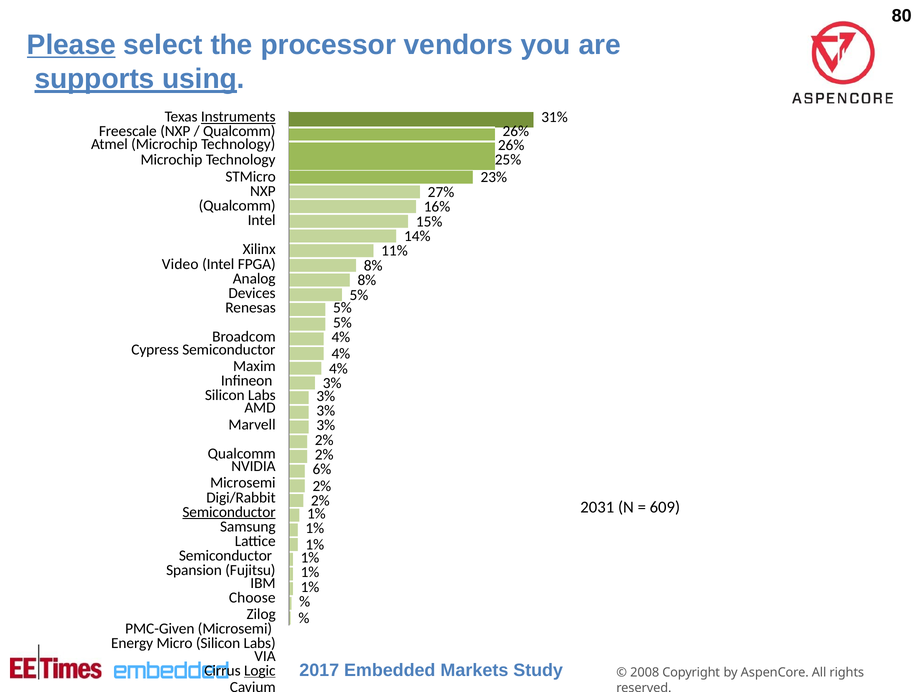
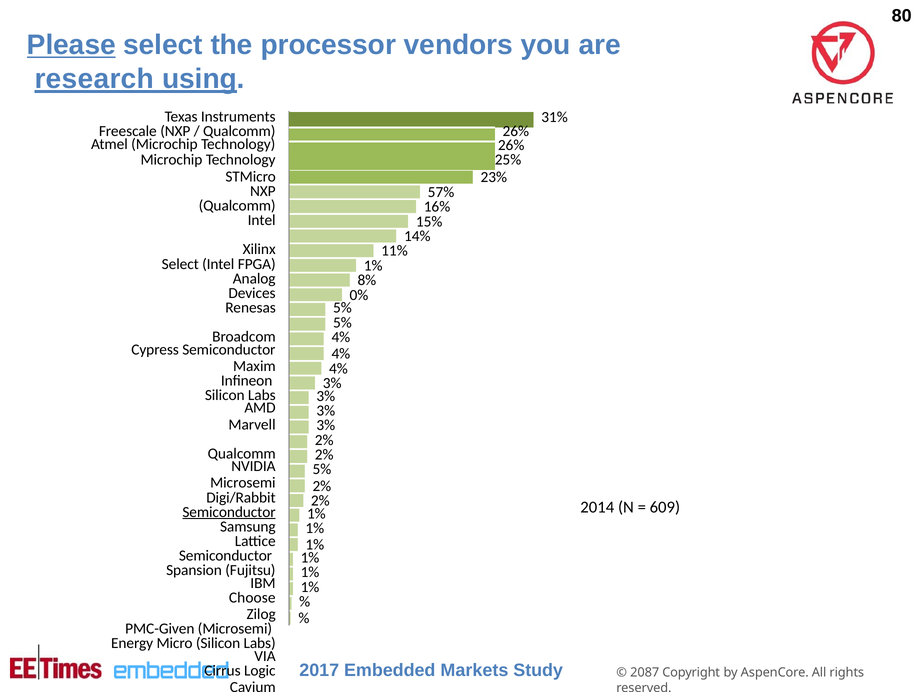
supports: supports -> research
Instruments underline: present -> none
27%: 27% -> 57%
Video at (180, 264): Video -> Select
8% at (373, 266): 8% -> 1%
5% at (359, 295): 5% -> 0%
6% at (322, 470): 6% -> 5%
2031: 2031 -> 2014
2008: 2008 -> 2087
Logic underline: present -> none
